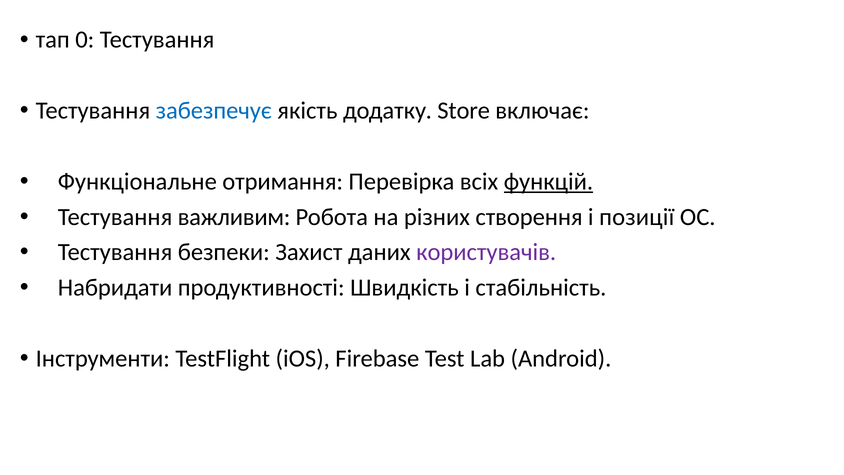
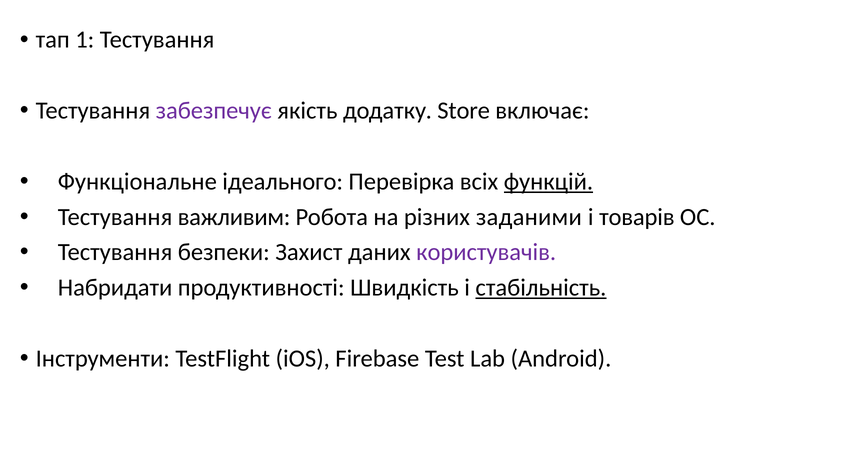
0: 0 -> 1
забезпечує colour: blue -> purple
отримання: отримання -> ідеального
створення: створення -> заданими
позиції: позиції -> товарів
стабільність underline: none -> present
